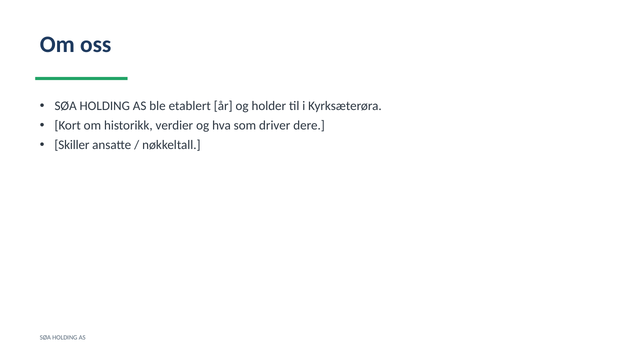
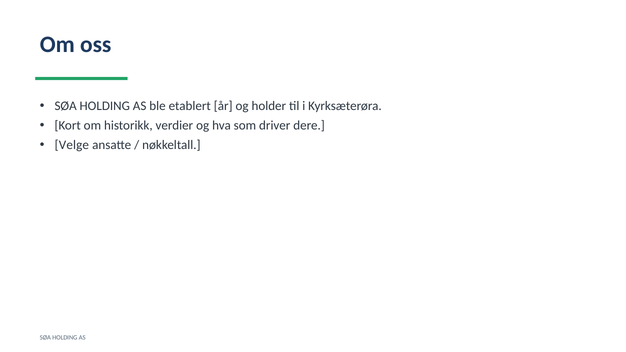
Skiller: Skiller -> Velge
